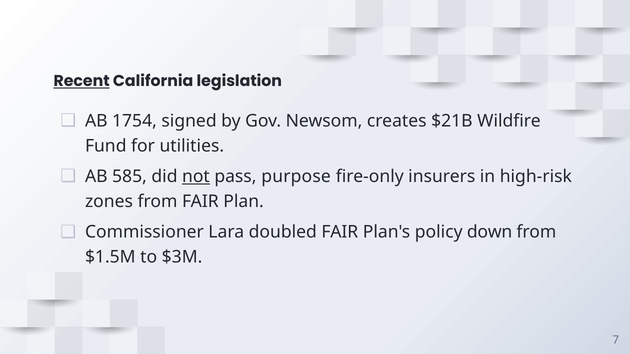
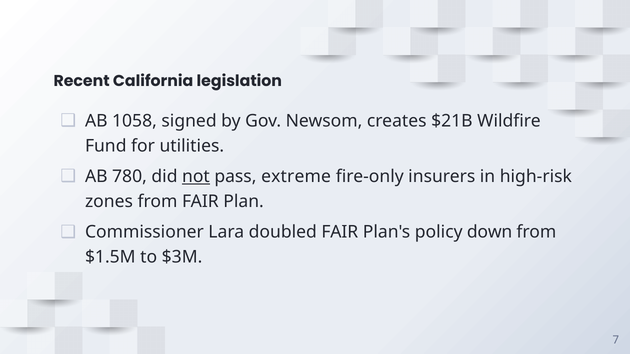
Recent underline: present -> none
1754: 1754 -> 1058
585: 585 -> 780
purpose: purpose -> extreme
